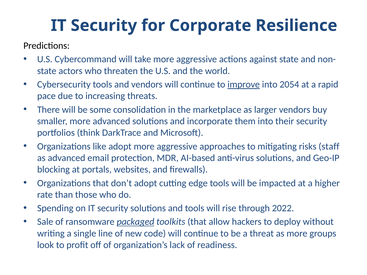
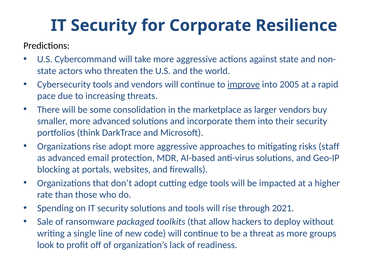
2054: 2054 -> 2005
Organizations like: like -> rise
2022: 2022 -> 2021
packaged underline: present -> none
